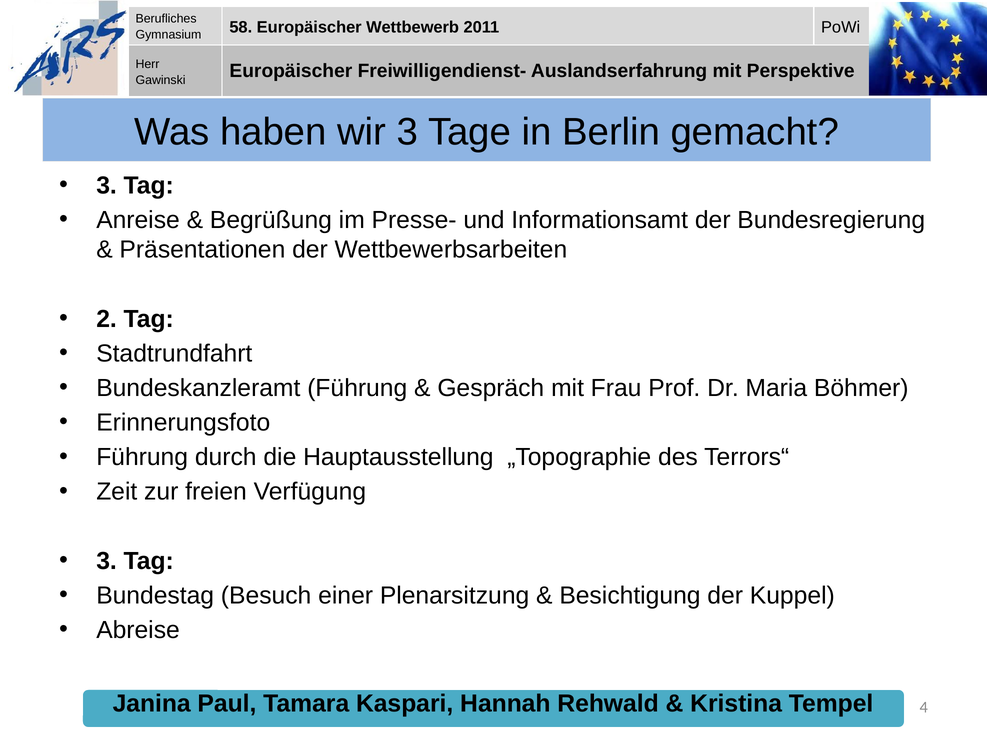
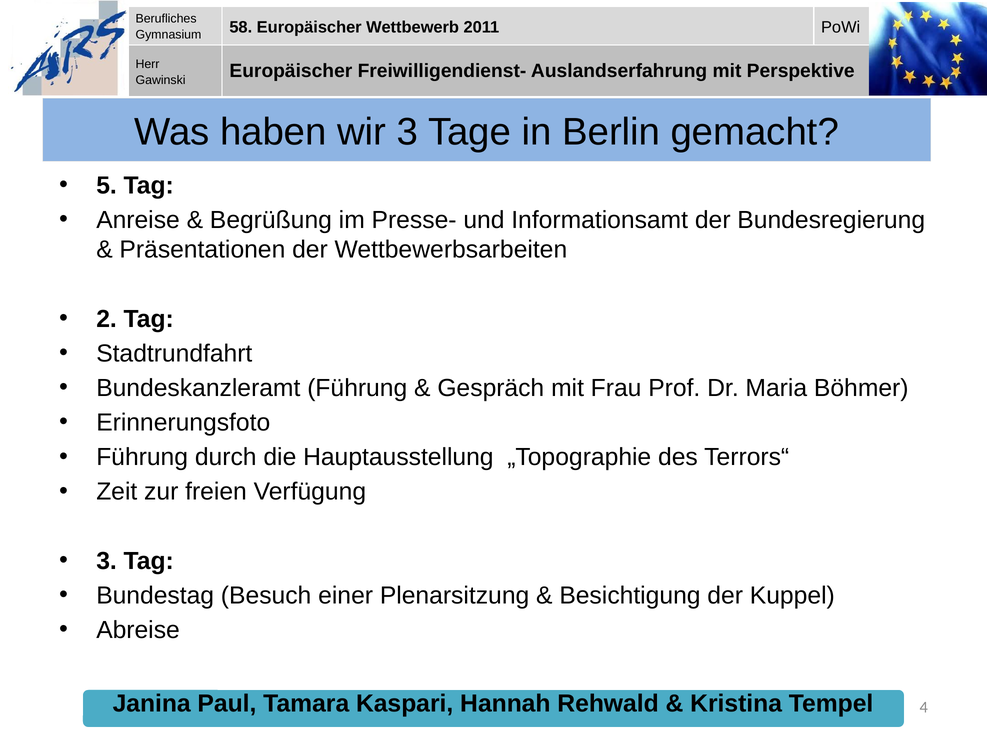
3 at (107, 185): 3 -> 5
